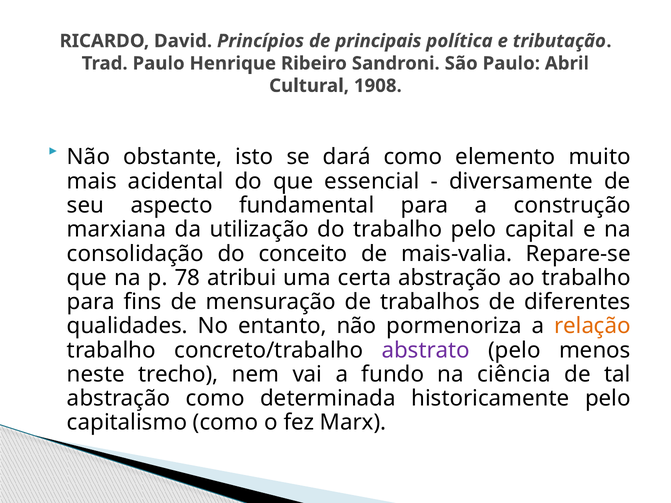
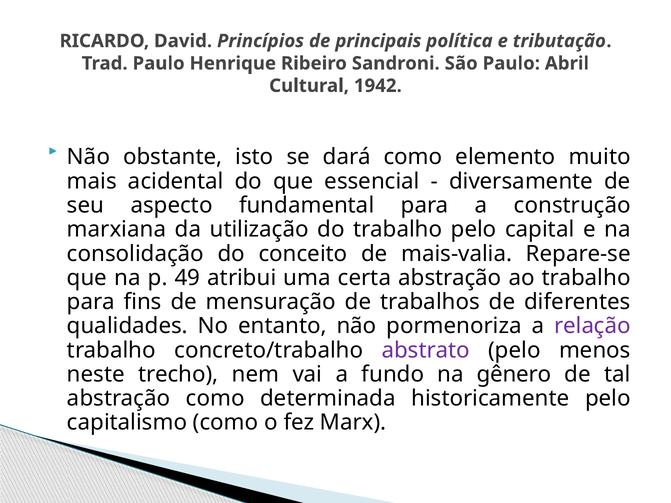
1908: 1908 -> 1942
78: 78 -> 49
relação colour: orange -> purple
ciência: ciência -> gênero
